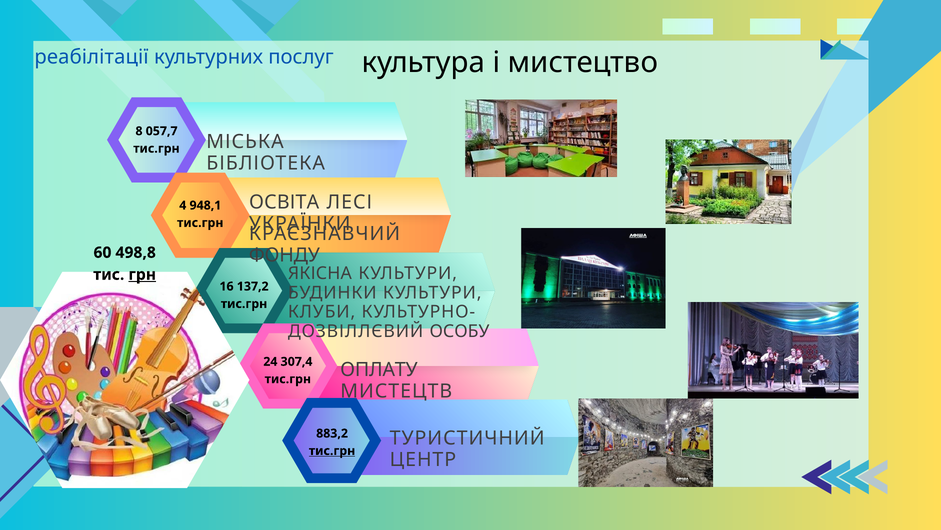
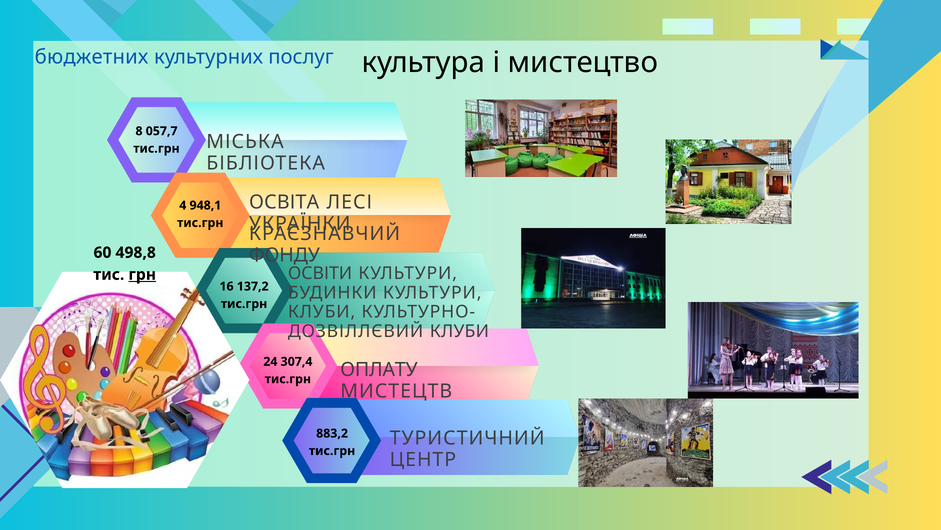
реабілітації: реабілітації -> бюджетних
ЯКІСНА: ЯКІСНА -> ОСВІТИ
ОСОБУ at (460, 331): ОСОБУ -> КЛУБИ
тис.грн at (332, 450) underline: present -> none
